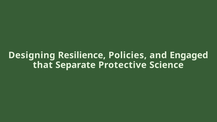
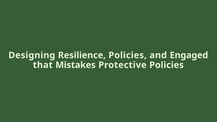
Separate: Separate -> Mistakes
Protective Science: Science -> Policies
